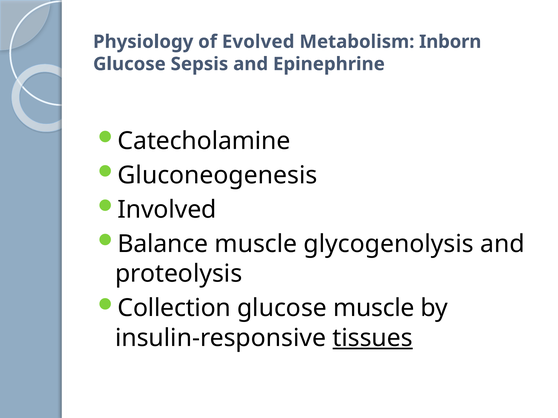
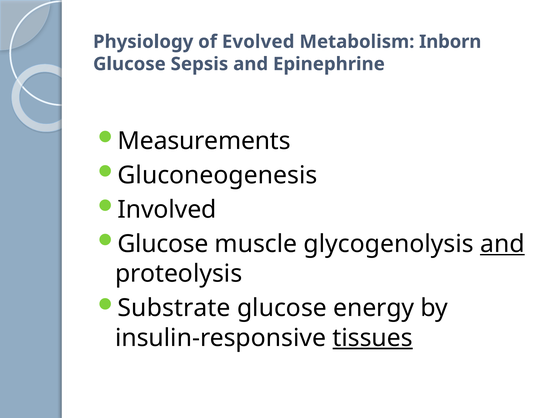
Catecholamine: Catecholamine -> Measurements
Balance at (163, 244): Balance -> Glucose
and at (502, 244) underline: none -> present
Collection: Collection -> Substrate
glucose muscle: muscle -> energy
